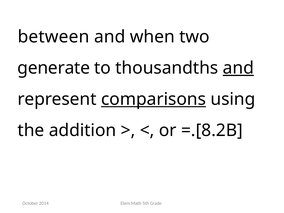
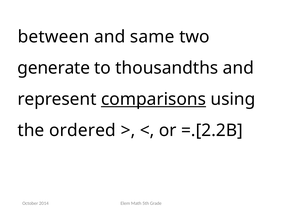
when: when -> same
and at (238, 68) underline: present -> none
addition: addition -> ordered
=.[8.2B: =.[8.2B -> =.[2.2B
